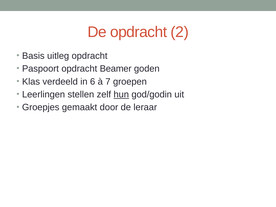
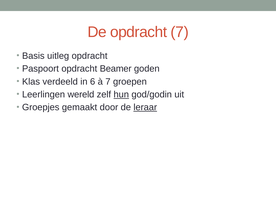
opdracht 2: 2 -> 7
stellen: stellen -> wereld
leraar underline: none -> present
